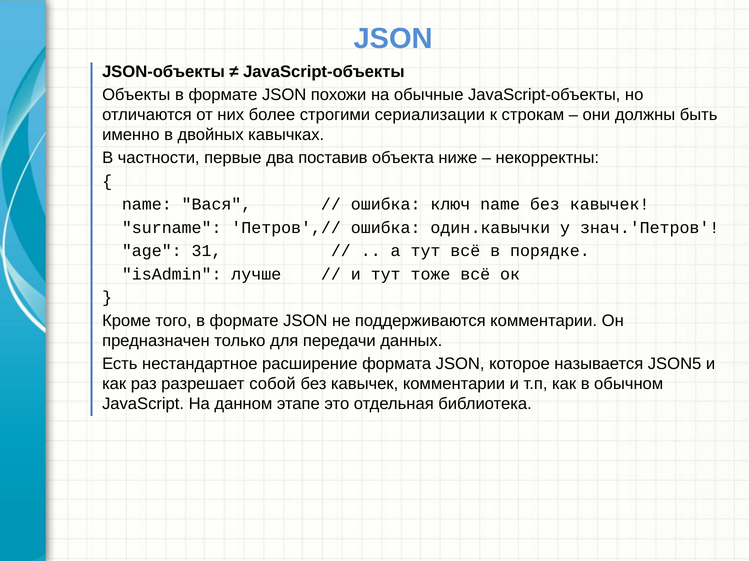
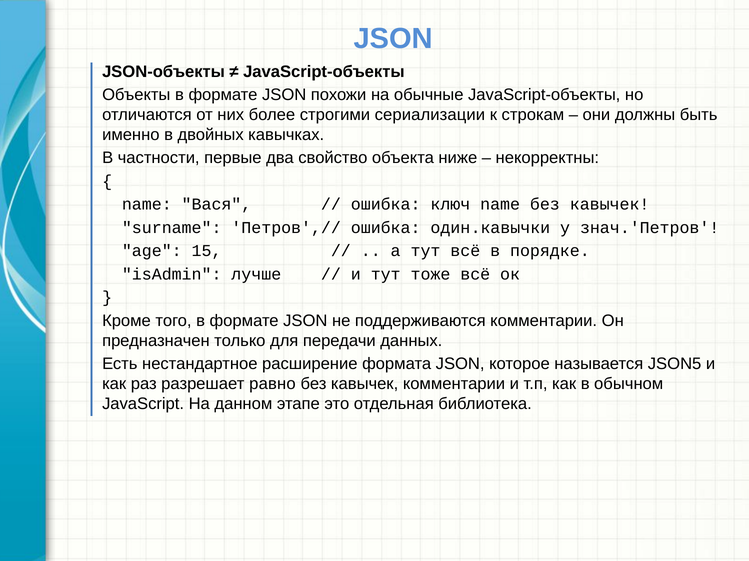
поставив: поставив -> свойство
31: 31 -> 15
собой: собой -> равно
